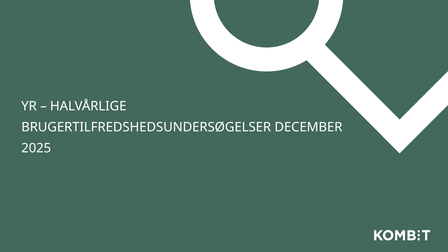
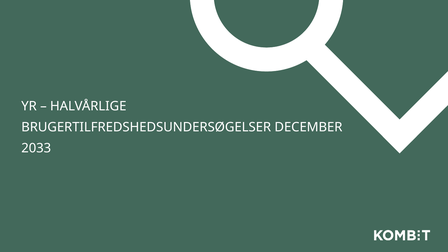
2025: 2025 -> 2033
